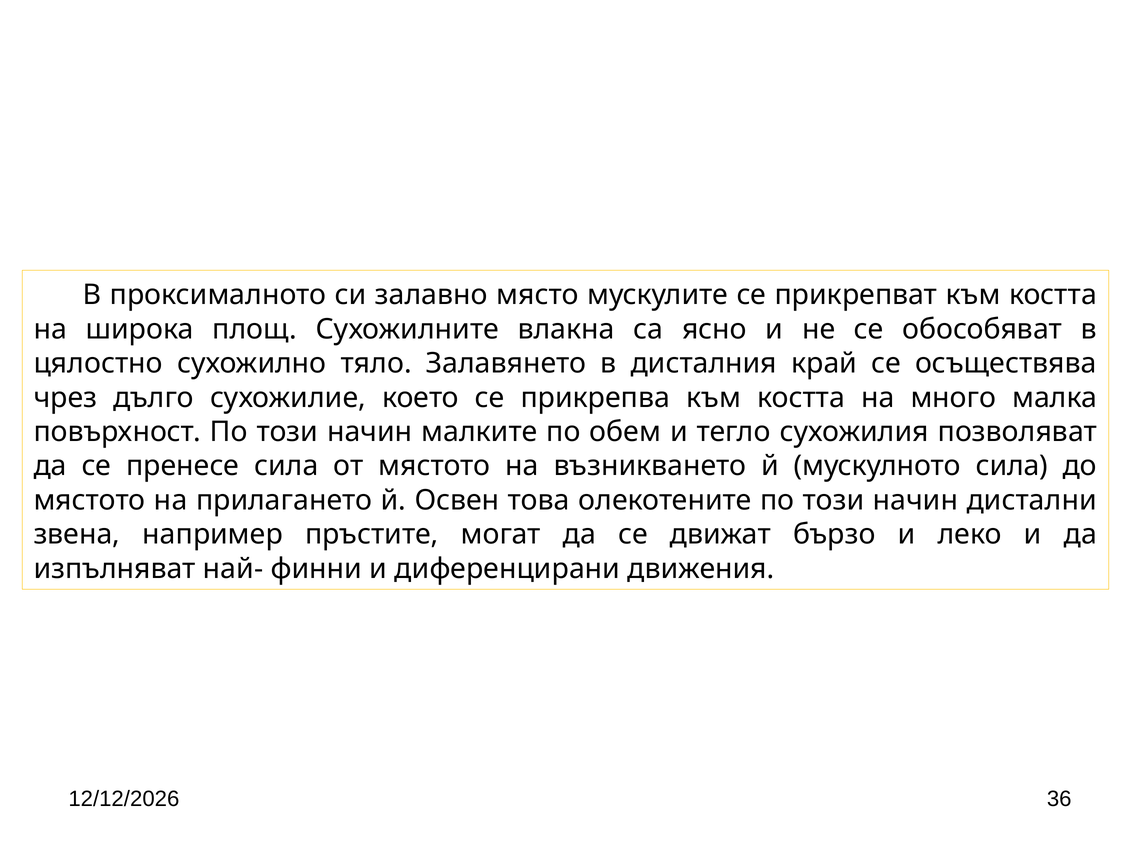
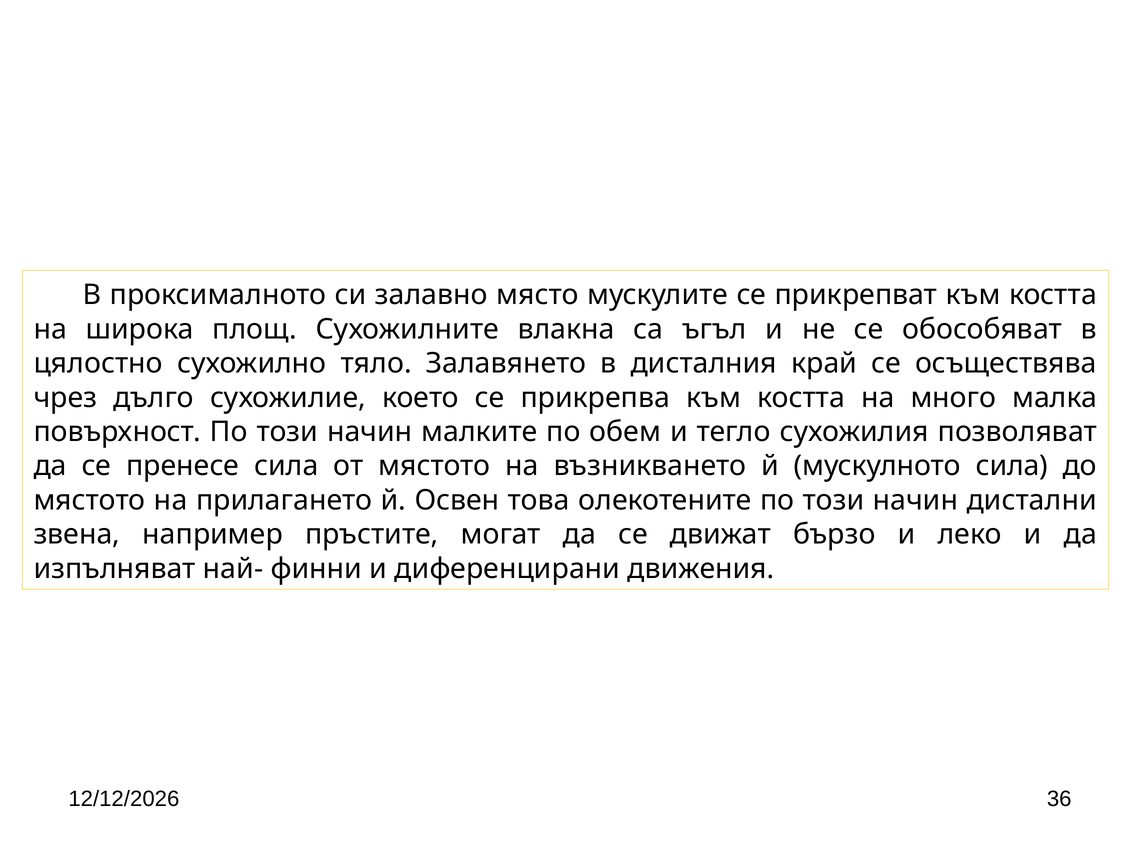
ясно: ясно -> ъгъл
